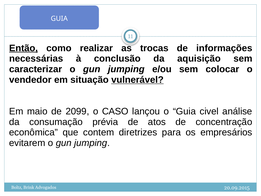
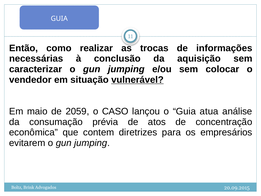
Então underline: present -> none
2099: 2099 -> 2059
civel: civel -> atua
